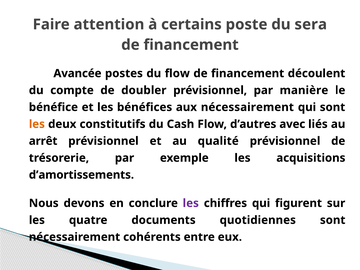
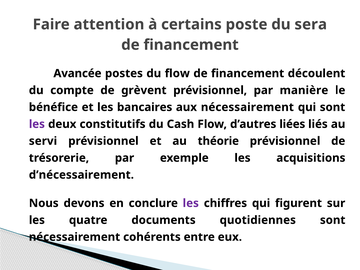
doubler: doubler -> grèvent
bénéfices: bénéfices -> bancaires
les at (37, 124) colour: orange -> purple
avec: avec -> liées
arrêt: arrêt -> servi
qualité: qualité -> théorie
d’amortissements: d’amortissements -> d’nécessairement
